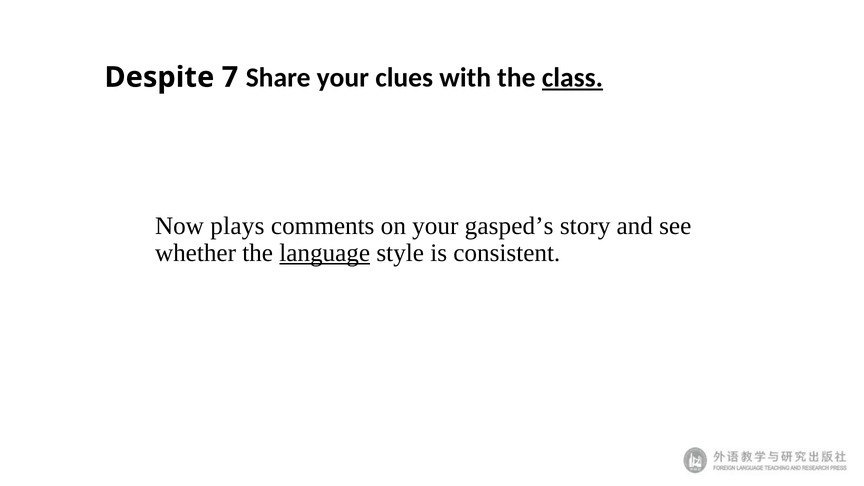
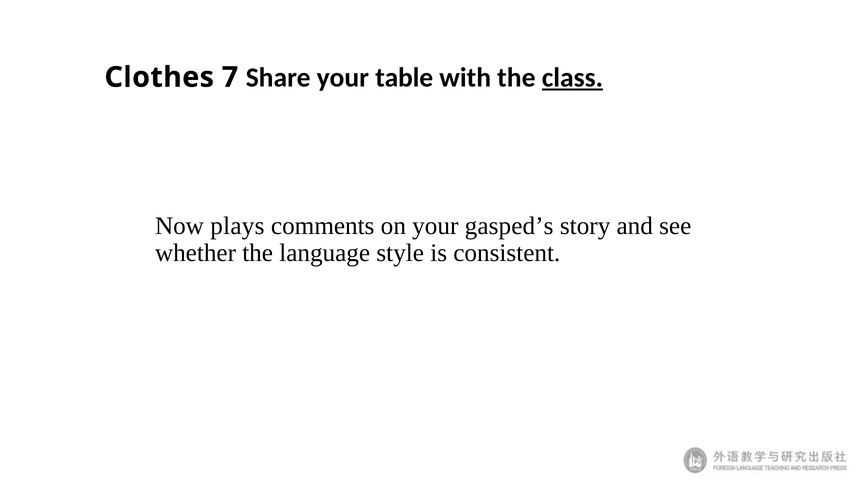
Despite: Despite -> Clothes
clues: clues -> table
language underline: present -> none
